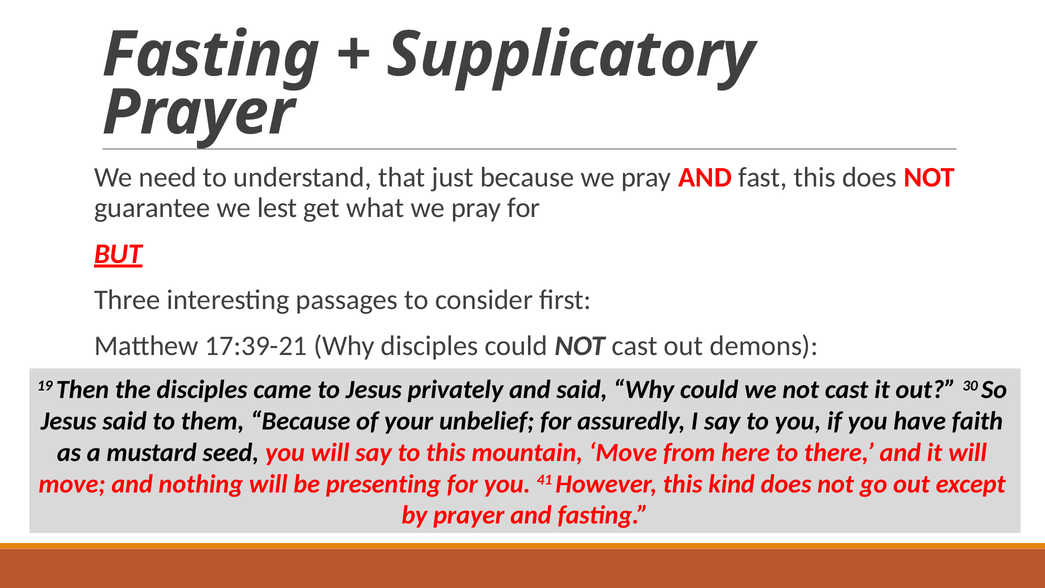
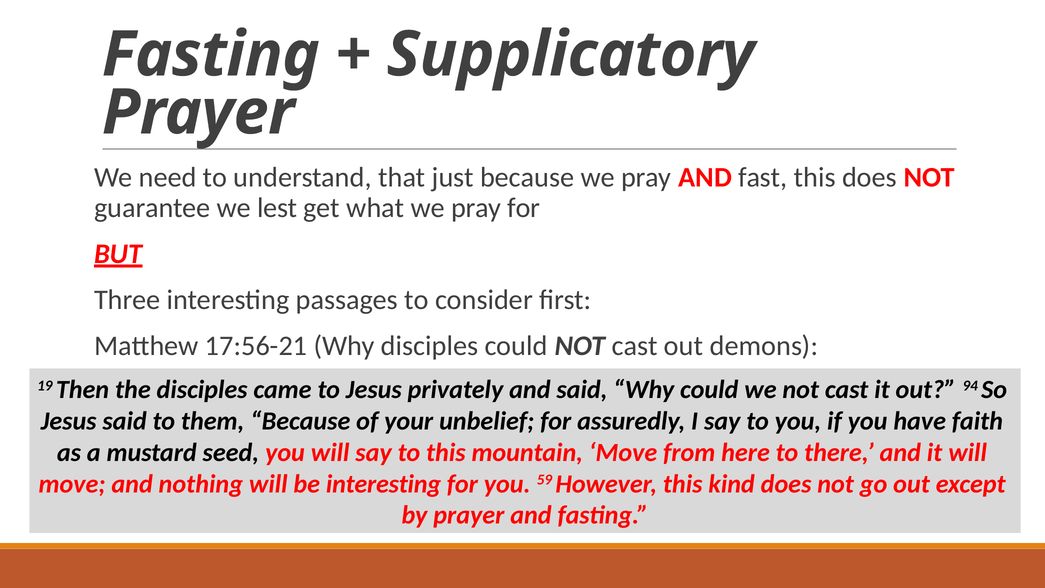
17:39-21: 17:39-21 -> 17:56-21
30: 30 -> 94
be presenting: presenting -> interesting
41: 41 -> 59
